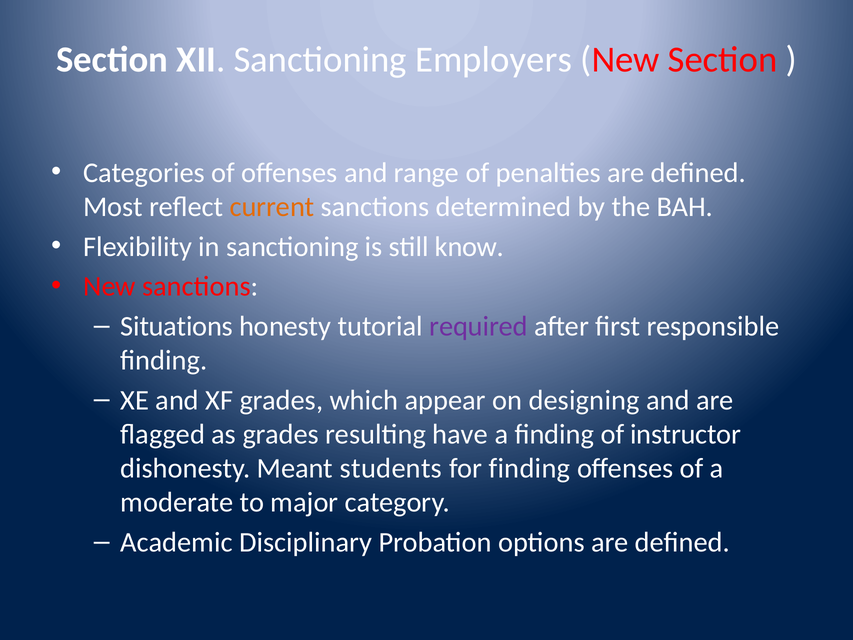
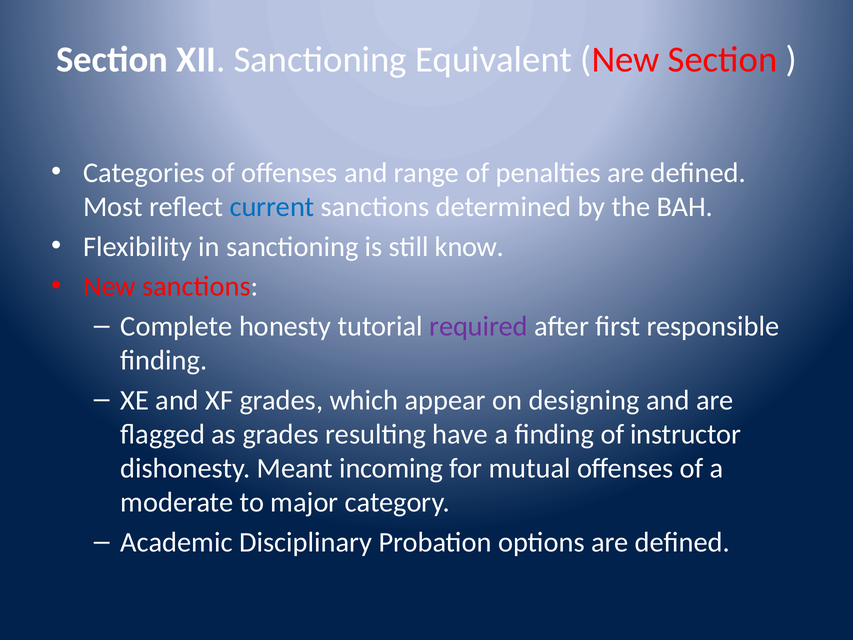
Employers: Employers -> Equivalent
current colour: orange -> blue
Situations: Situations -> Complete
students: students -> incoming
for finding: finding -> mutual
